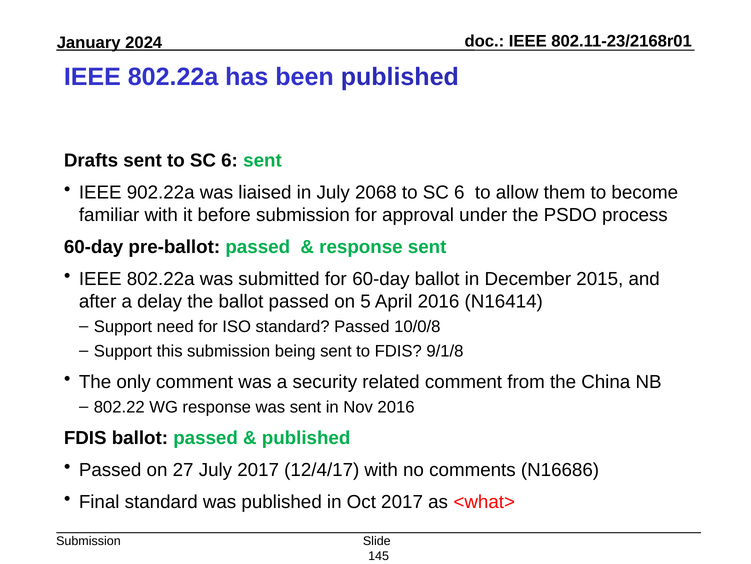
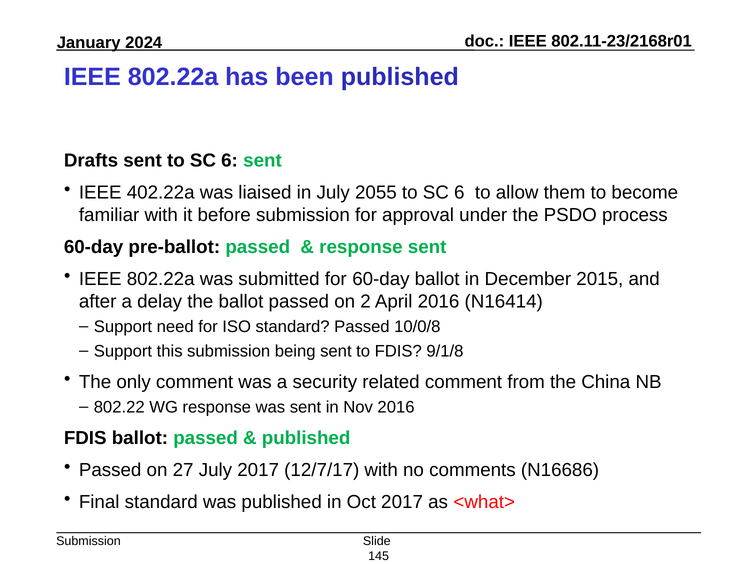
902.22a: 902.22a -> 402.22a
2068: 2068 -> 2055
5: 5 -> 2
12/4/17: 12/4/17 -> 12/7/17
